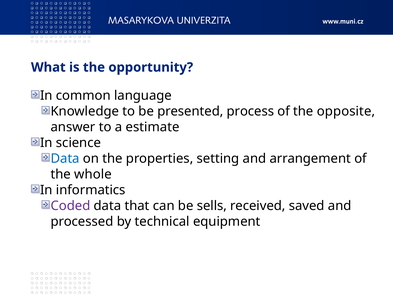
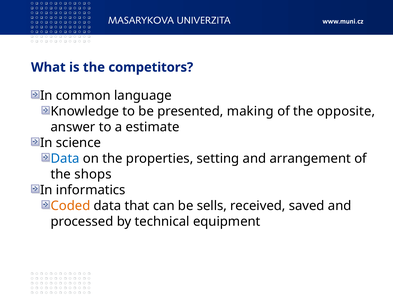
opportunity: opportunity -> competitors
process: process -> making
whole: whole -> shops
Coded colour: purple -> orange
